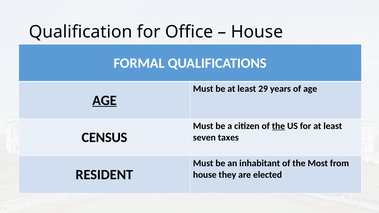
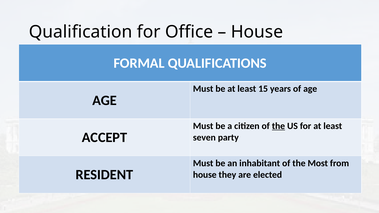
29: 29 -> 15
AGE at (105, 100) underline: present -> none
CENSUS: CENSUS -> ACCEPT
taxes: taxes -> party
